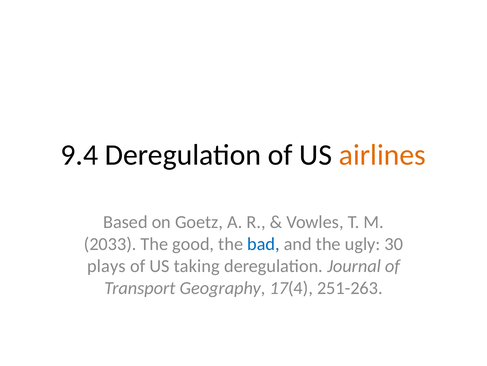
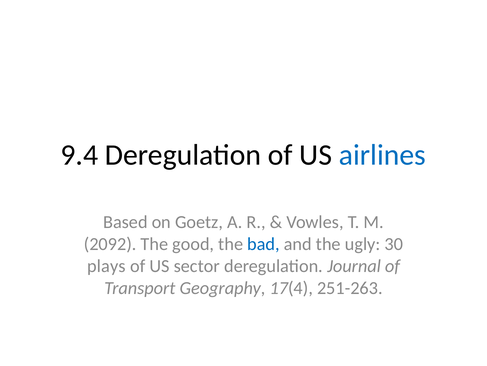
airlines colour: orange -> blue
2033: 2033 -> 2092
taking: taking -> sector
